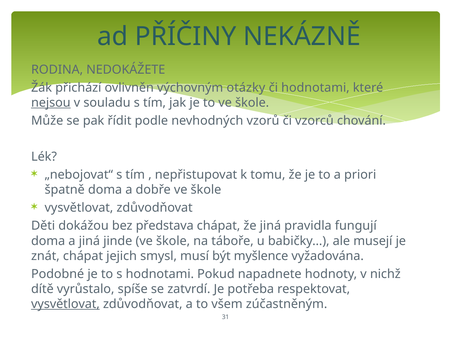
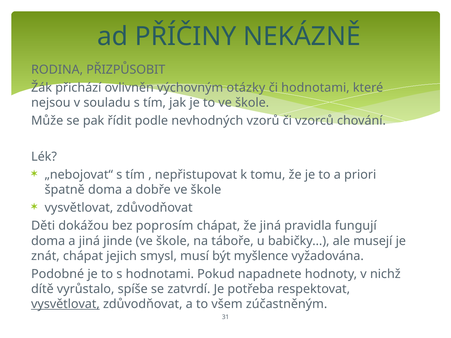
NEDOKÁŽETE: NEDOKÁŽETE -> PŘIZPŮSOBIT
nejsou underline: present -> none
představa: představa -> poprosím
